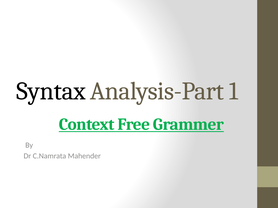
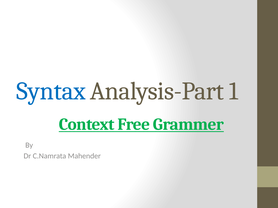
Syntax colour: black -> blue
